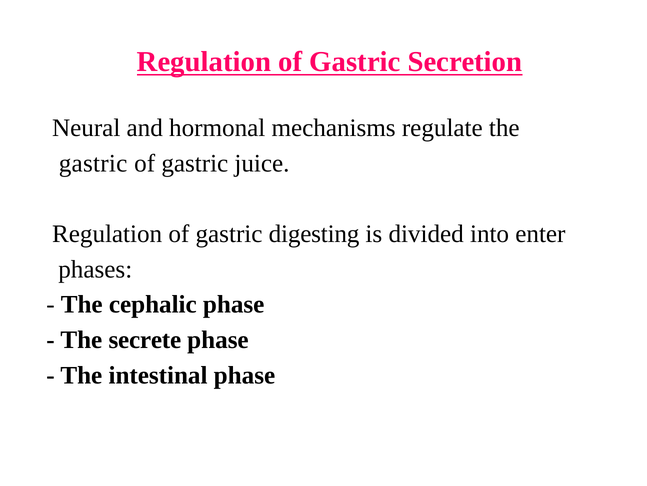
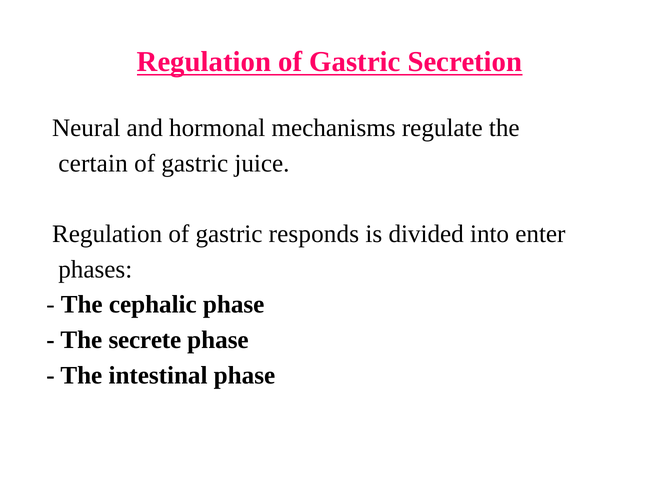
gastric at (93, 163): gastric -> certain
digesting: digesting -> responds
